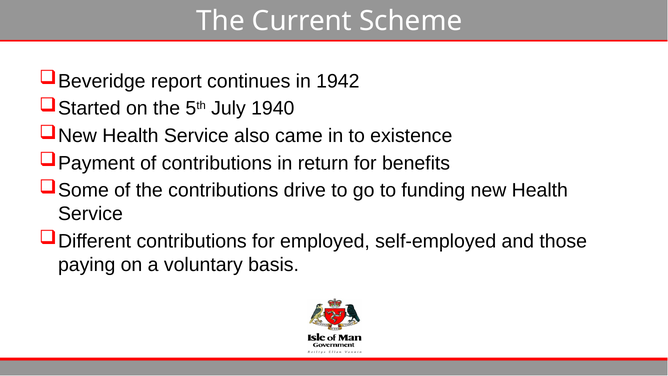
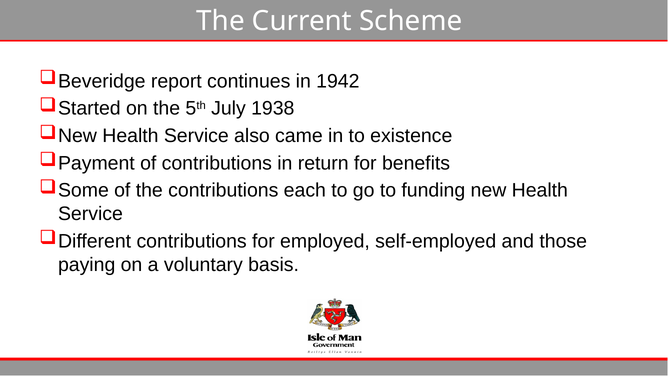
1940: 1940 -> 1938
drive: drive -> each
